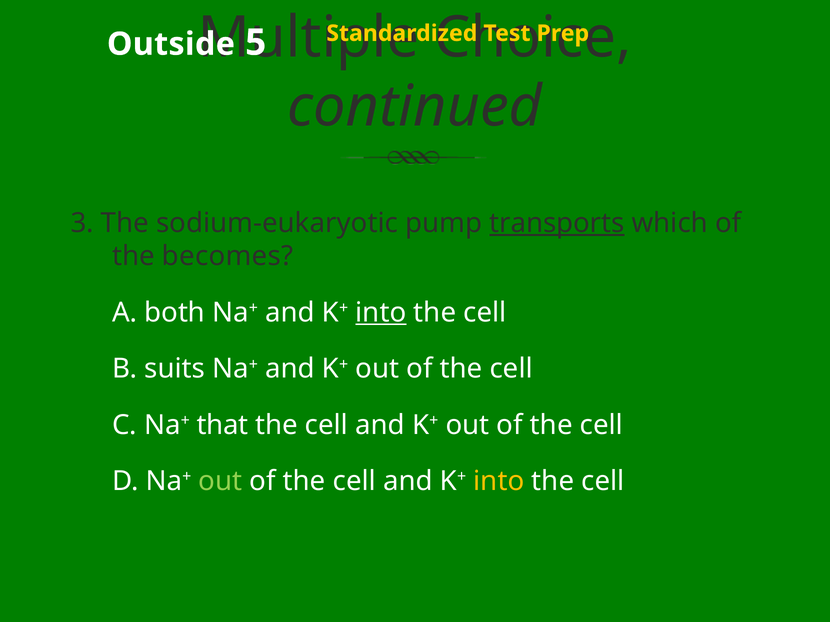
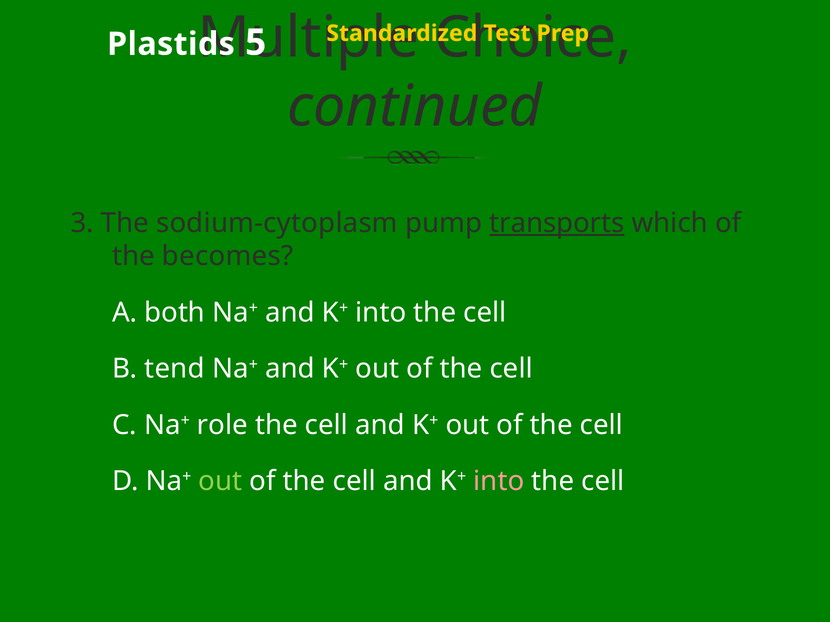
Outside: Outside -> Plastids
sodium-eukaryotic: sodium-eukaryotic -> sodium-cytoplasm
into at (381, 313) underline: present -> none
suits: suits -> tend
that: that -> role
into at (499, 482) colour: yellow -> pink
